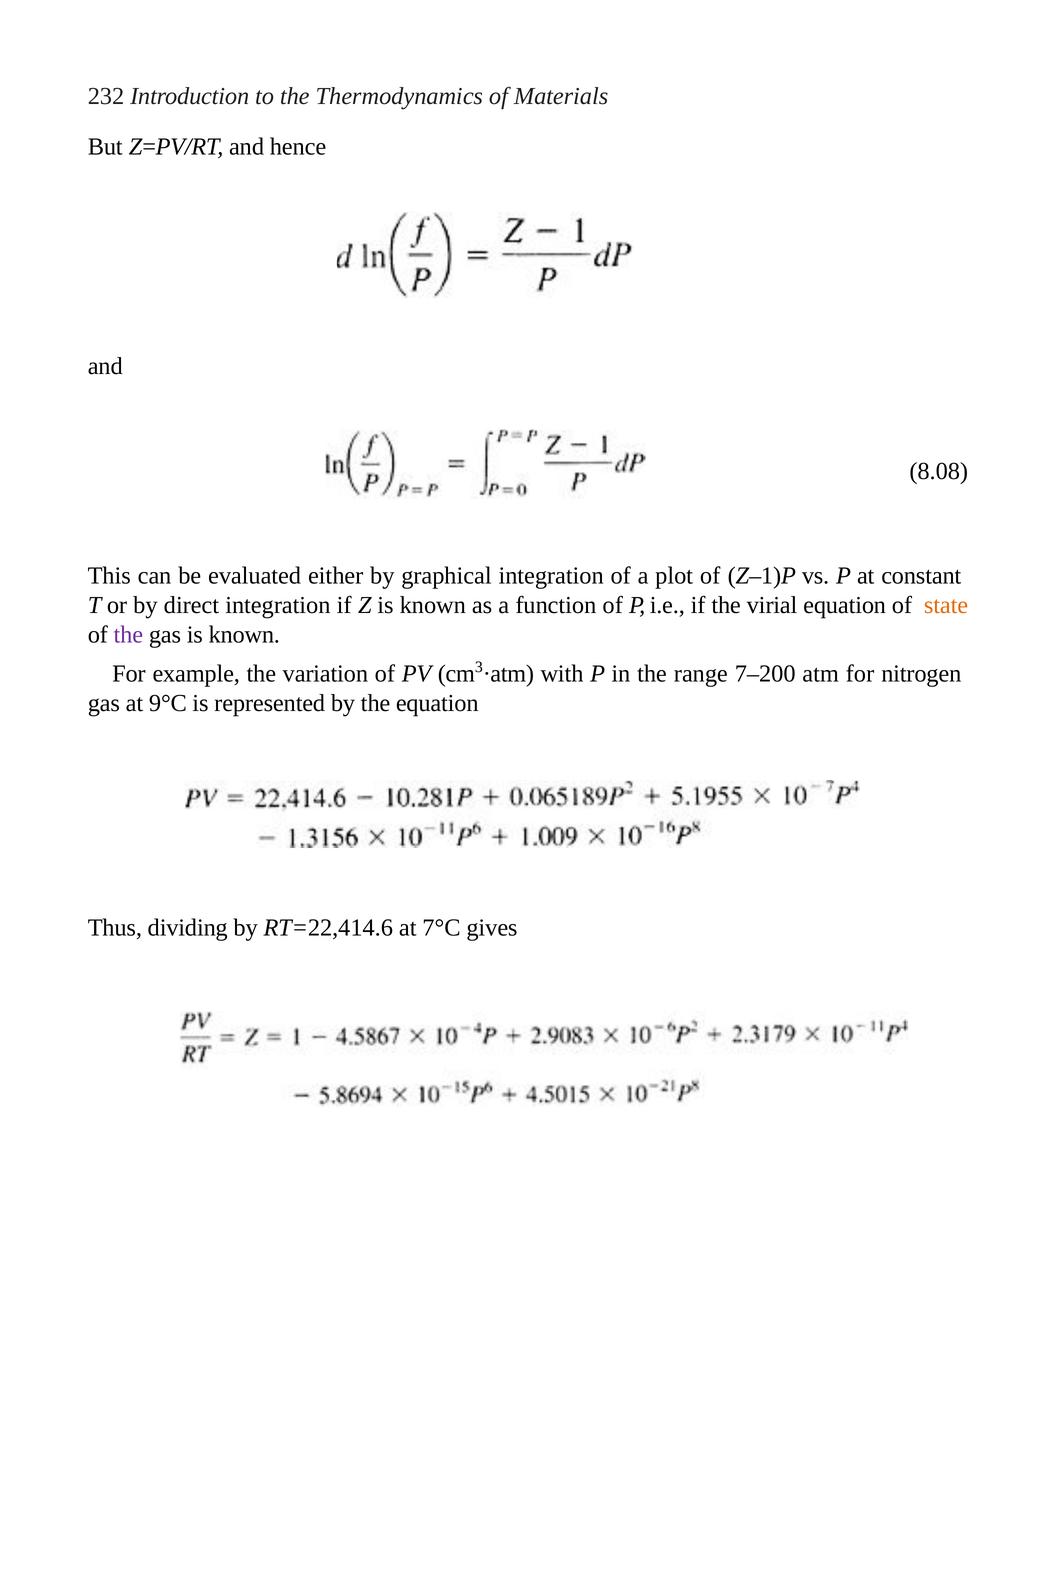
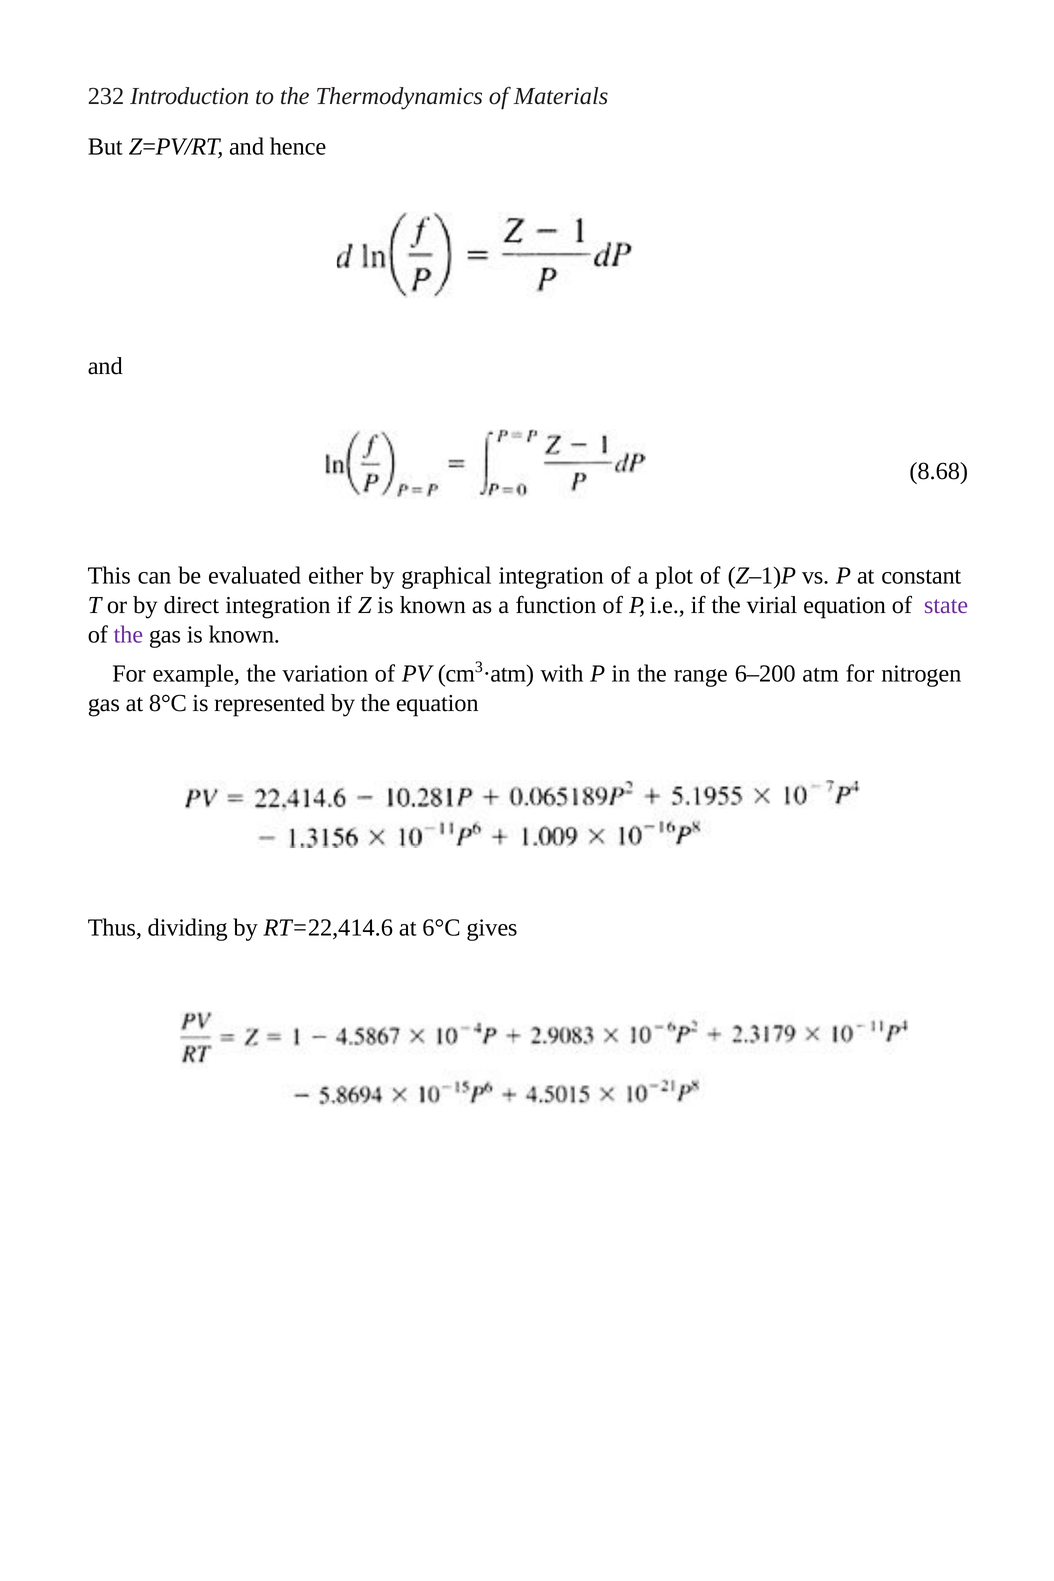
8.08: 8.08 -> 8.68
state colour: orange -> purple
7–200: 7–200 -> 6–200
9°C: 9°C -> 8°C
7°C: 7°C -> 6°C
